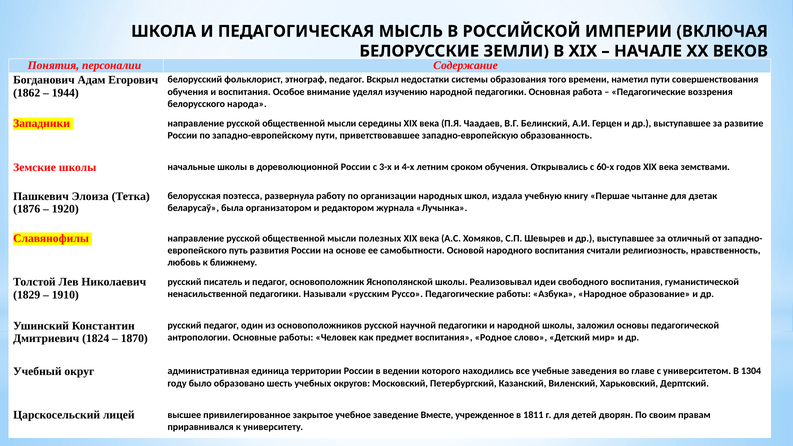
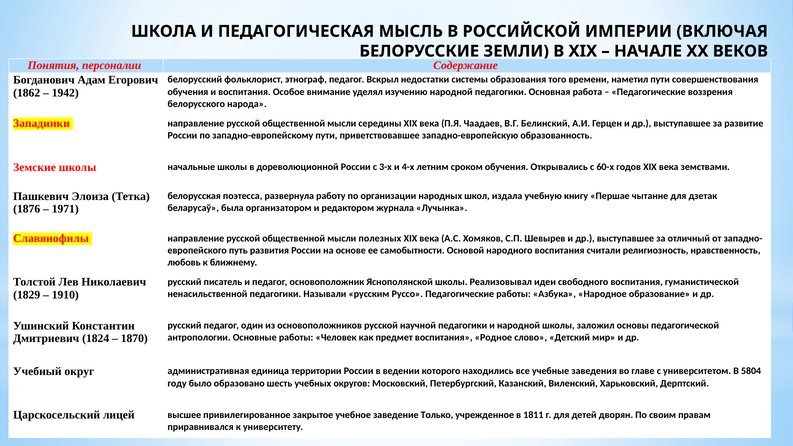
1944: 1944 -> 1942
1920: 1920 -> 1971
1304: 1304 -> 5804
Вместе: Вместе -> Только
